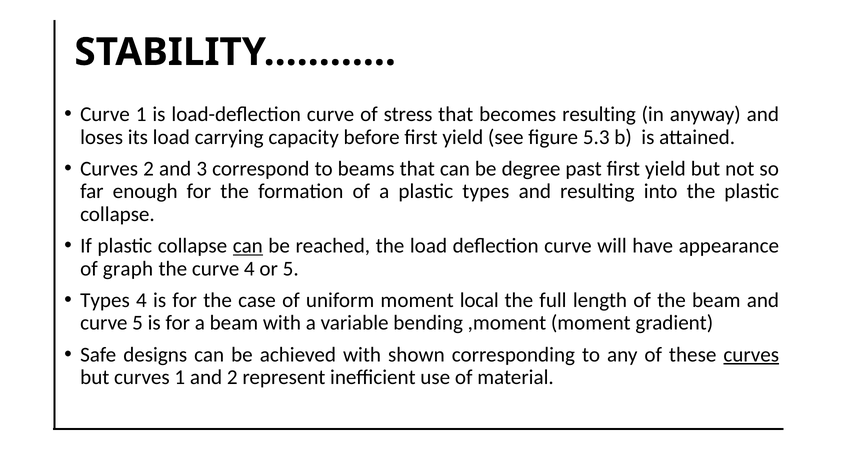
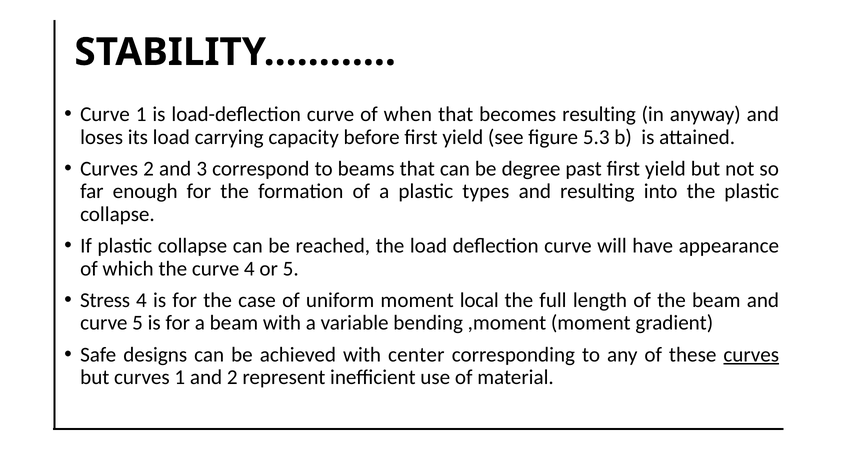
stress: stress -> when
can at (248, 246) underline: present -> none
graph: graph -> which
Types at (105, 300): Types -> Stress
shown: shown -> center
